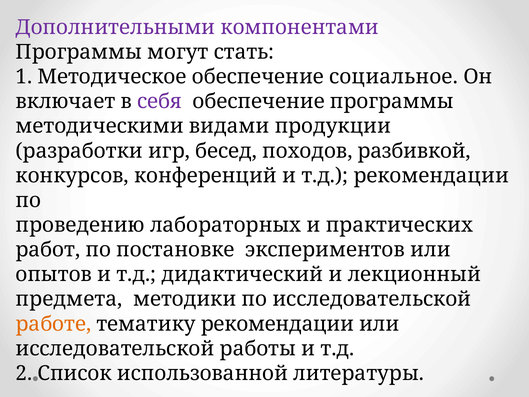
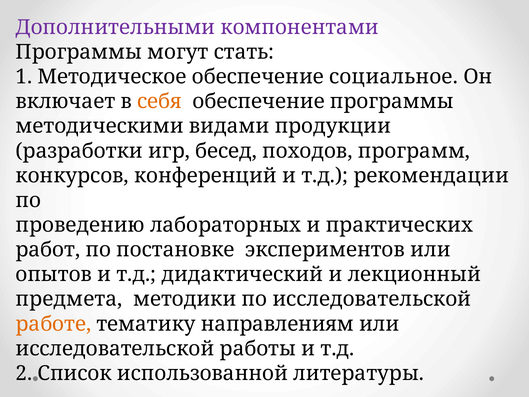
себя colour: purple -> orange
разбивкой: разбивкой -> программ
тематику рекомендации: рекомендации -> направлениям
